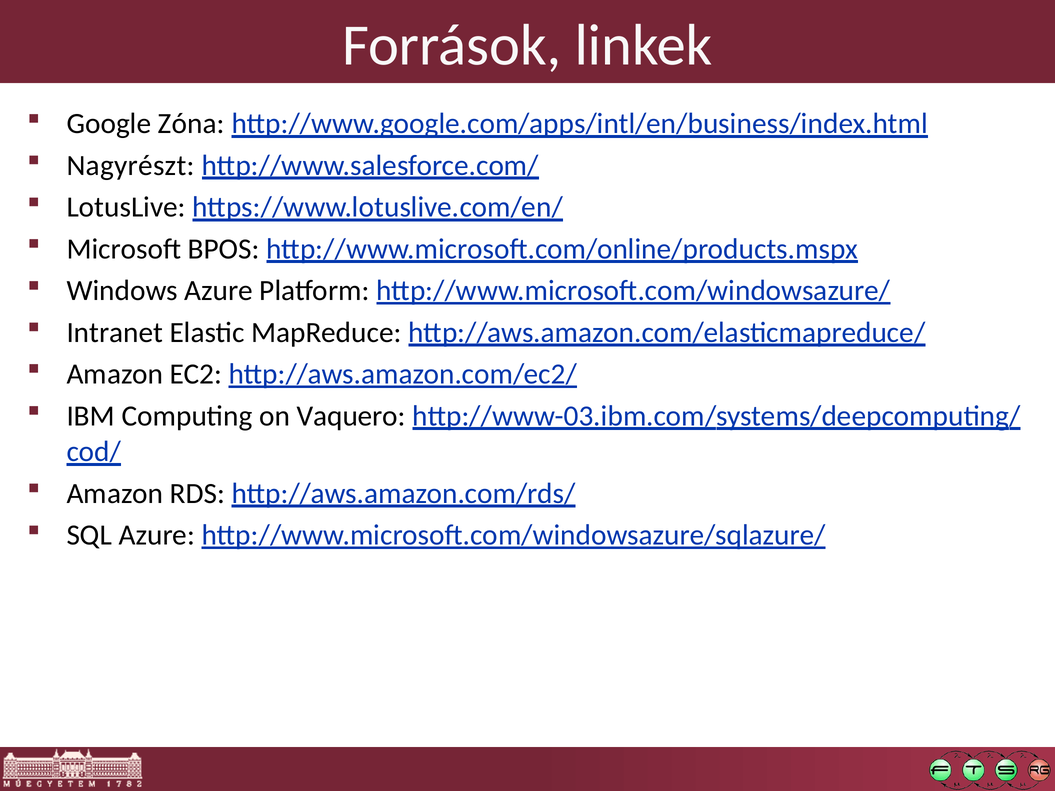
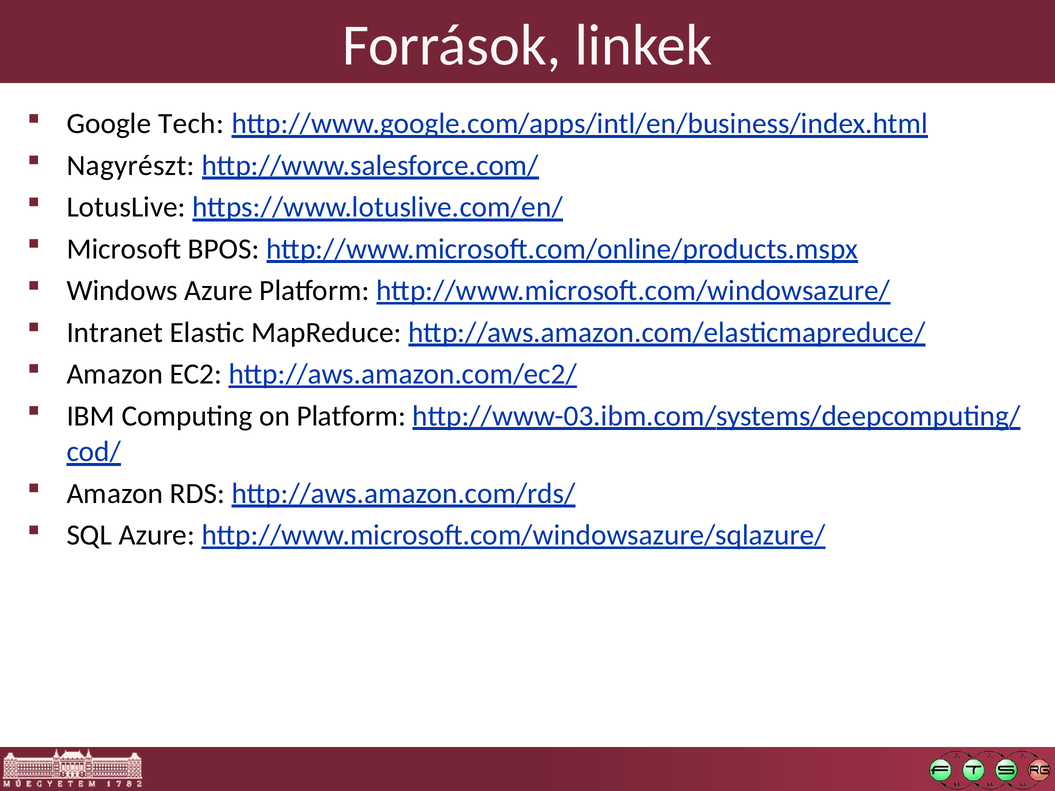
Zóna: Zóna -> Tech
on Vaquero: Vaquero -> Platform
